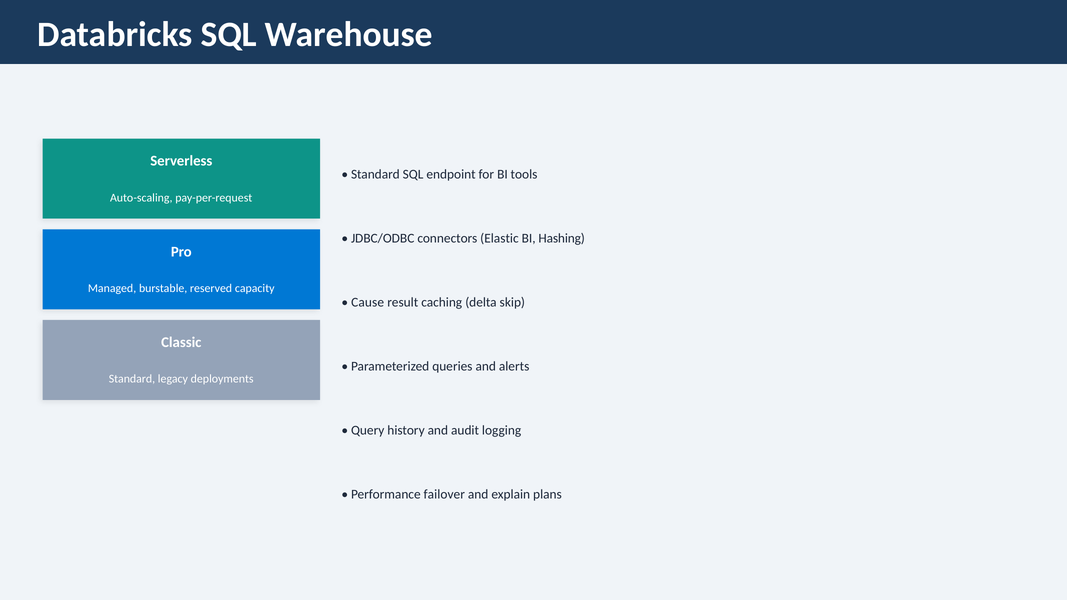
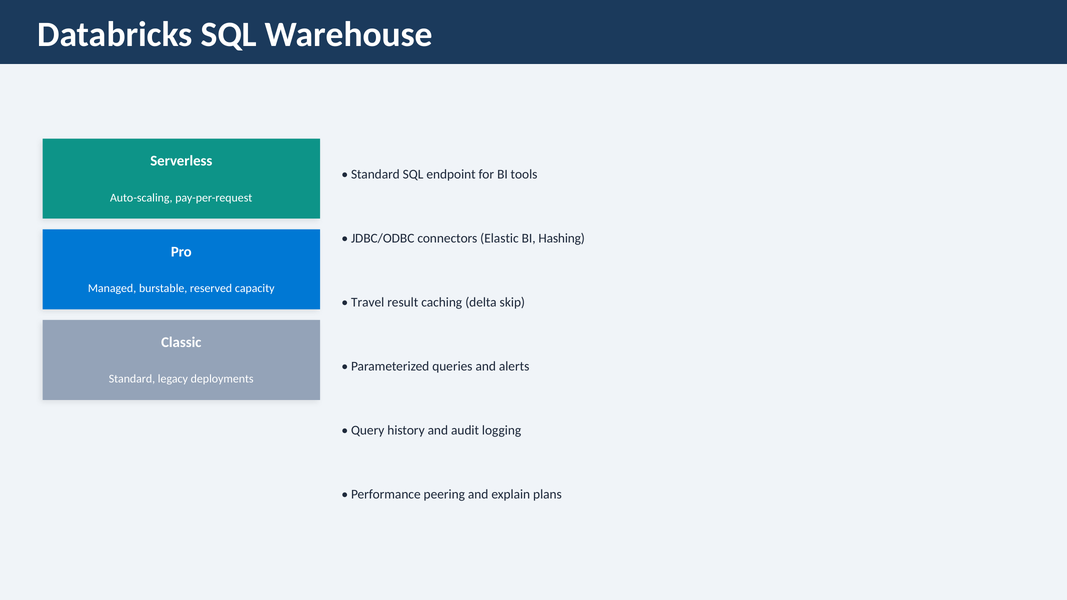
Cause: Cause -> Travel
failover: failover -> peering
